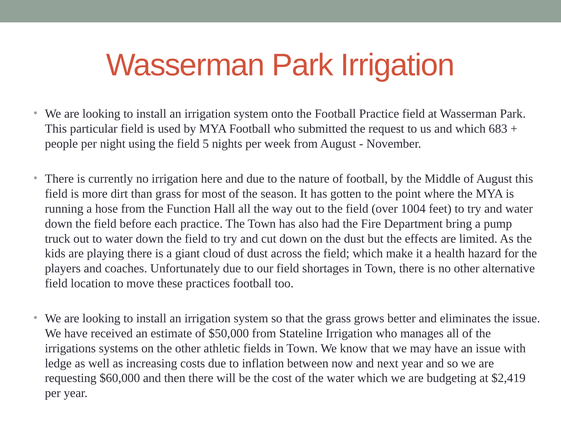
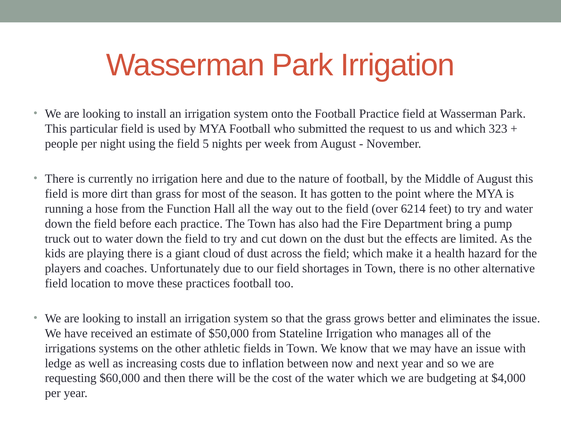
683: 683 -> 323
1004: 1004 -> 6214
$2,419: $2,419 -> $4,000
